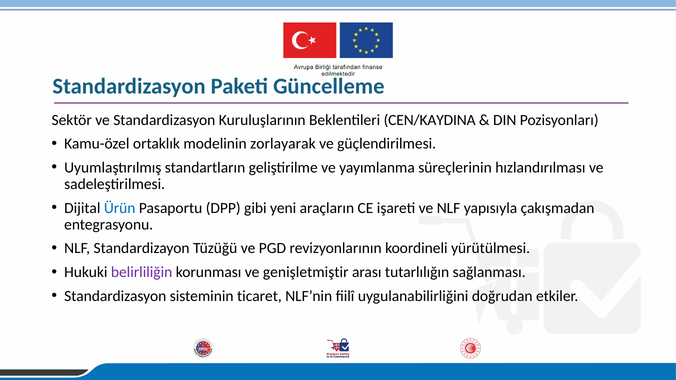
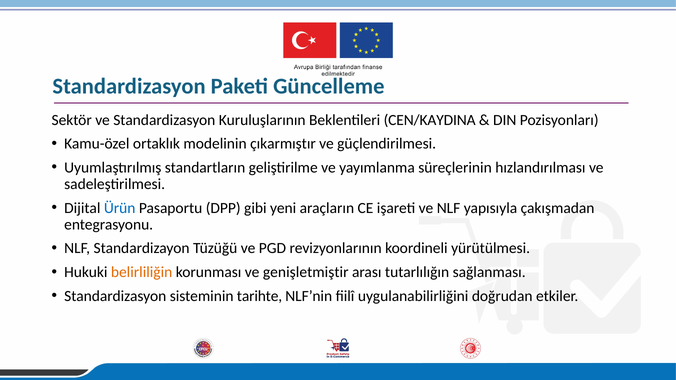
zorlayarak: zorlayarak -> çıkarmıştır
belirliliğin colour: purple -> orange
ticaret: ticaret -> tarihte
